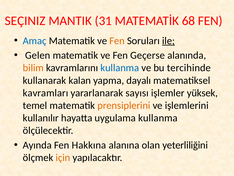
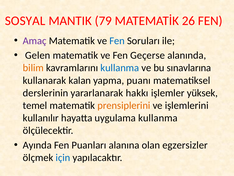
SEÇINIZ: SEÇINIZ -> SOSYAL
31: 31 -> 79
68: 68 -> 26
Amaç colour: blue -> purple
Fen at (117, 41) colour: orange -> blue
ile underline: present -> none
tercihinde: tercihinde -> sınavlarına
dayalı: dayalı -> puanı
kavramları: kavramları -> derslerinin
sayısı: sayısı -> hakkı
Hakkına: Hakkına -> Puanları
yeterliliğini: yeterliliğini -> egzersizler
için colour: orange -> blue
